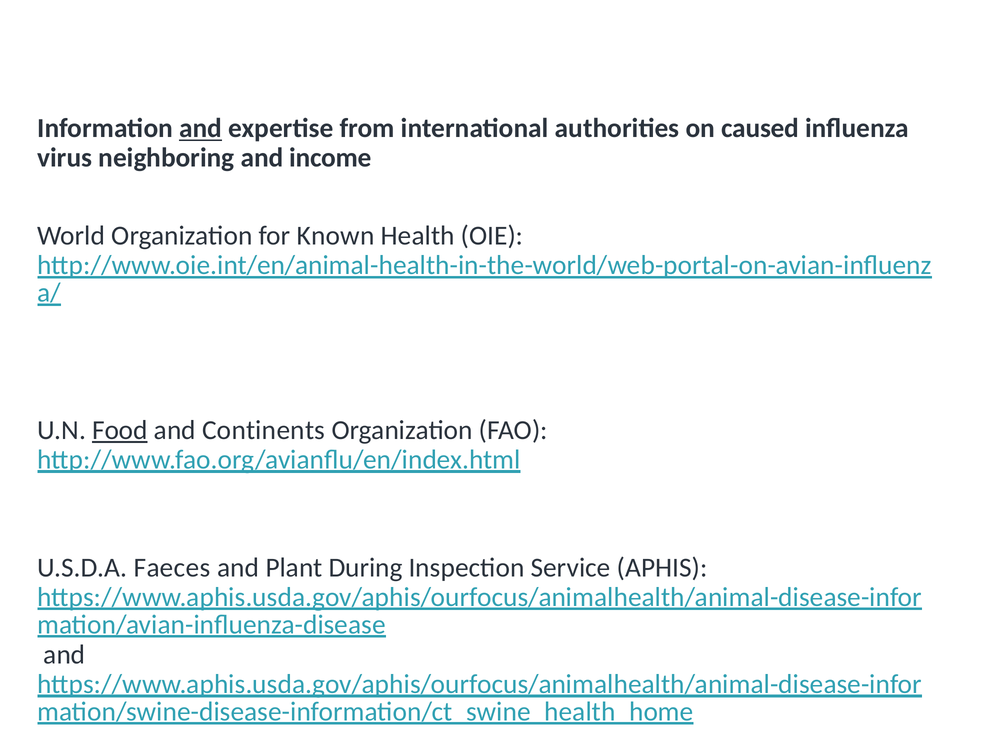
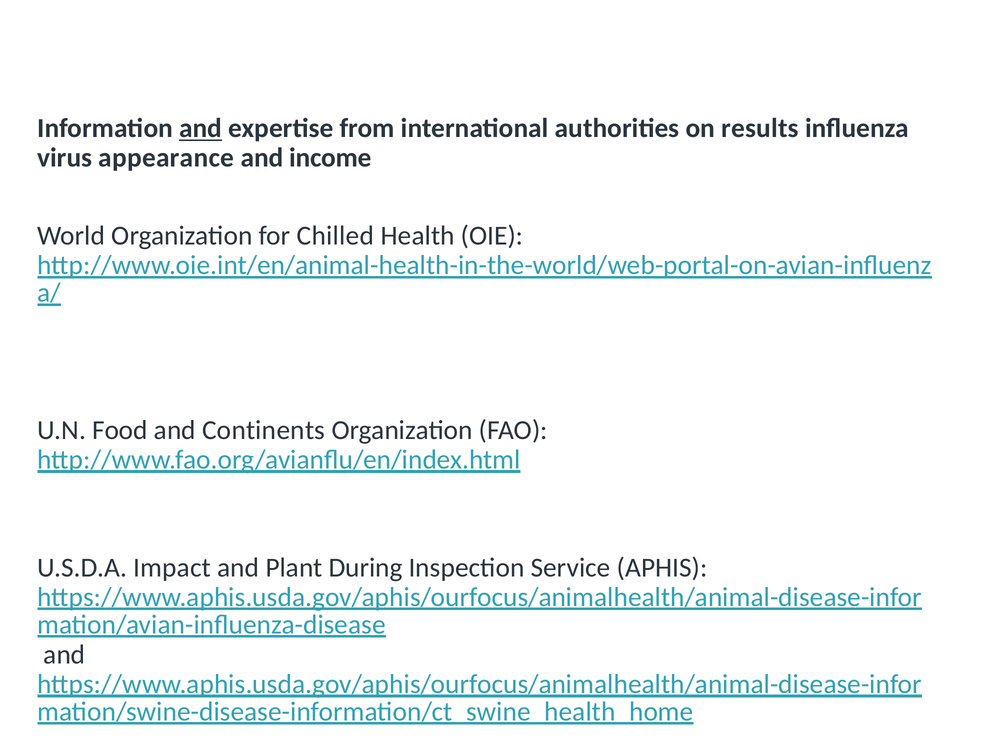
caused: caused -> results
neighboring: neighboring -> appearance
Known: Known -> Chilled
Food underline: present -> none
Faeces: Faeces -> Impact
